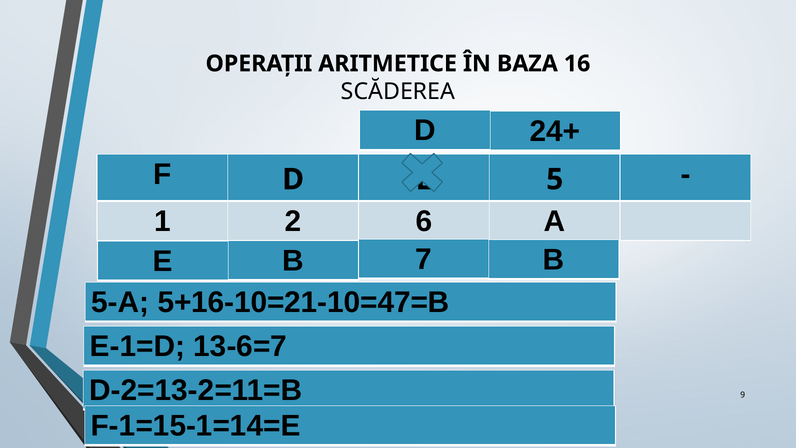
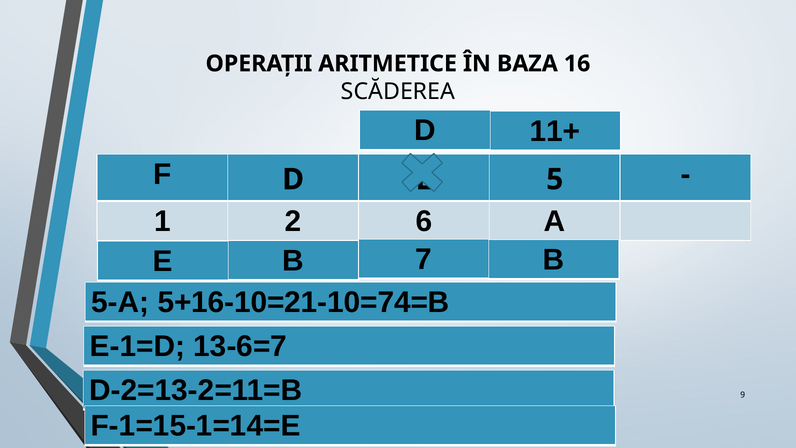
24+: 24+ -> 11+
5+16-10=21-10=47=B: 5+16-10=21-10=47=B -> 5+16-10=21-10=74=B
